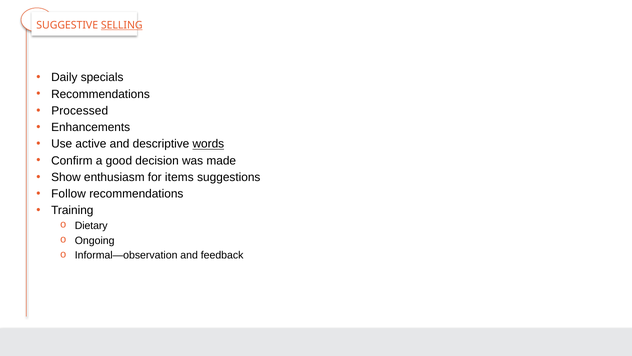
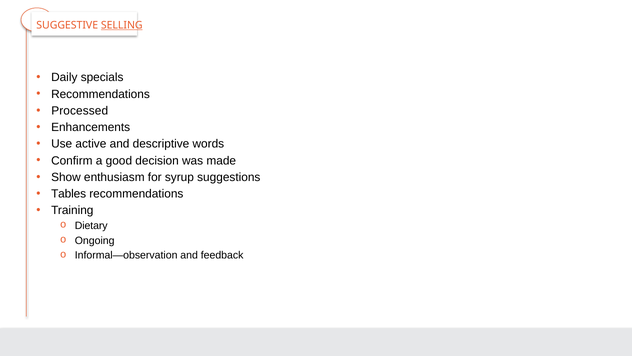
words underline: present -> none
items: items -> syrup
Follow: Follow -> Tables
